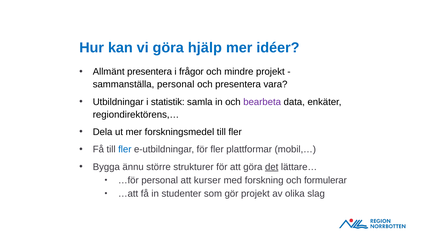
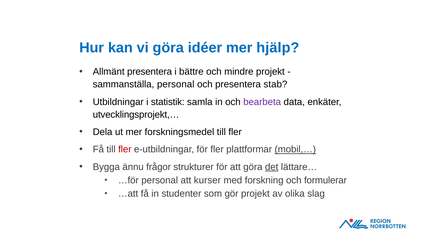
hjälp: hjälp -> idéer
idéer: idéer -> hjälp
frågor: frågor -> bättre
vara: vara -> stab
regiondirektörens,…: regiondirektörens,… -> utvecklingsprojekt,…
fler at (125, 149) colour: blue -> red
mobil,… underline: none -> present
större: större -> frågor
